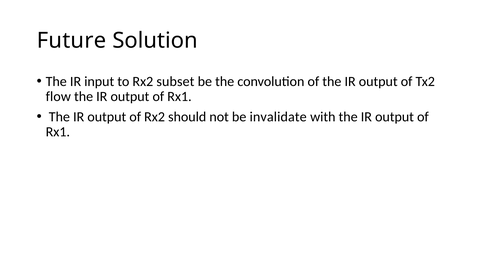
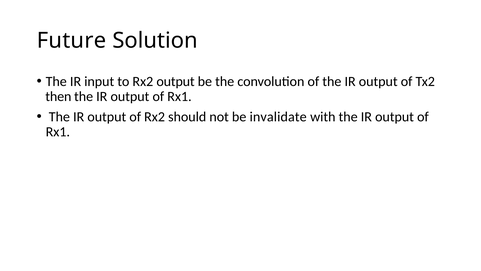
Rx2 subset: subset -> output
flow: flow -> then
